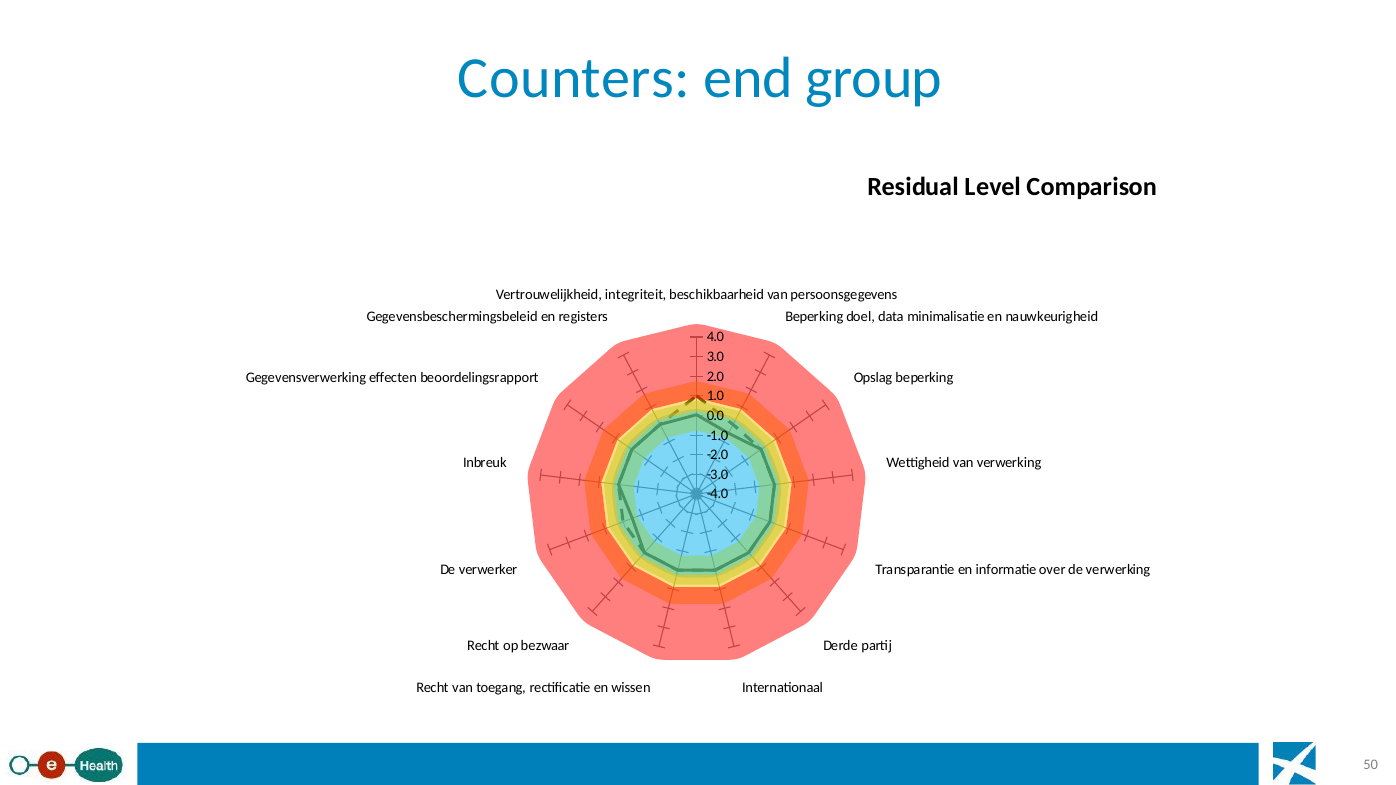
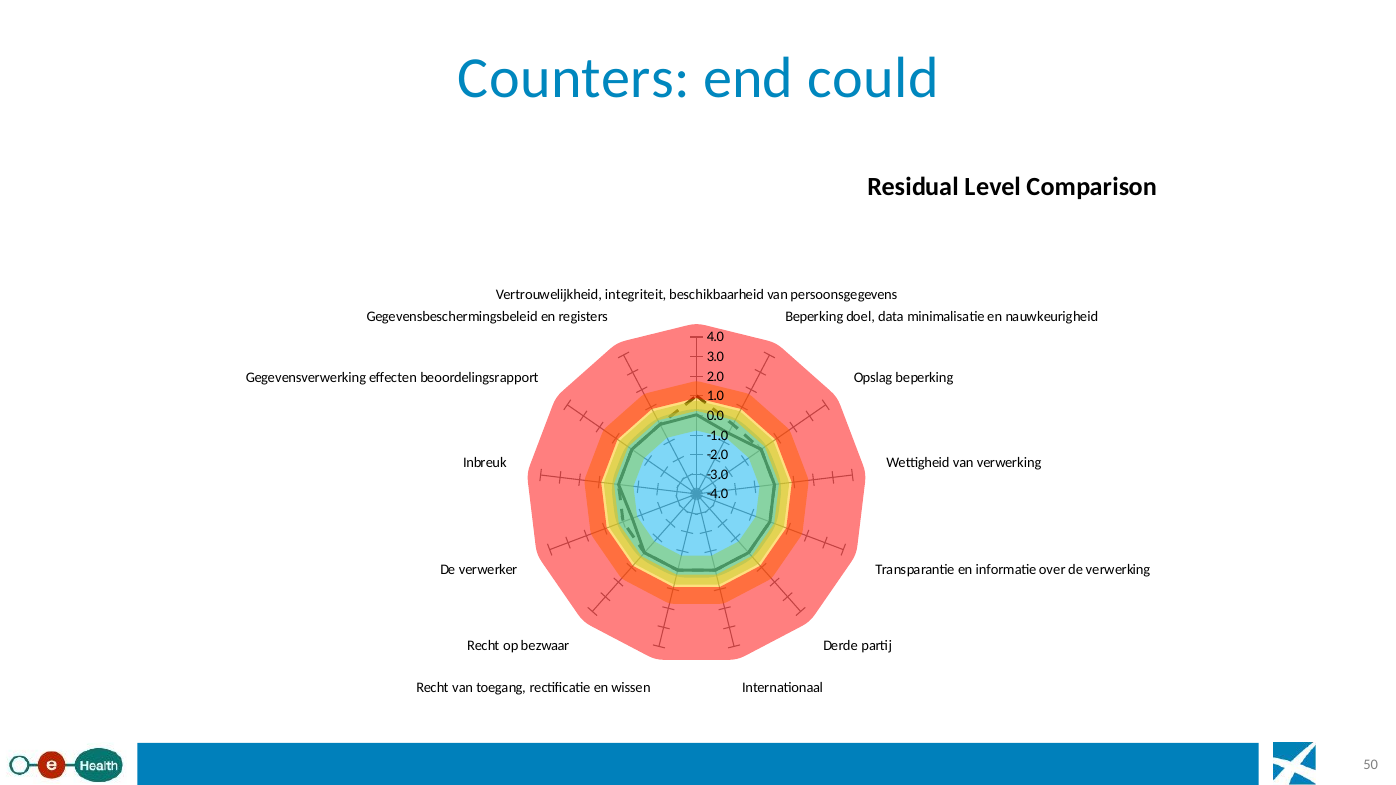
group: group -> could
